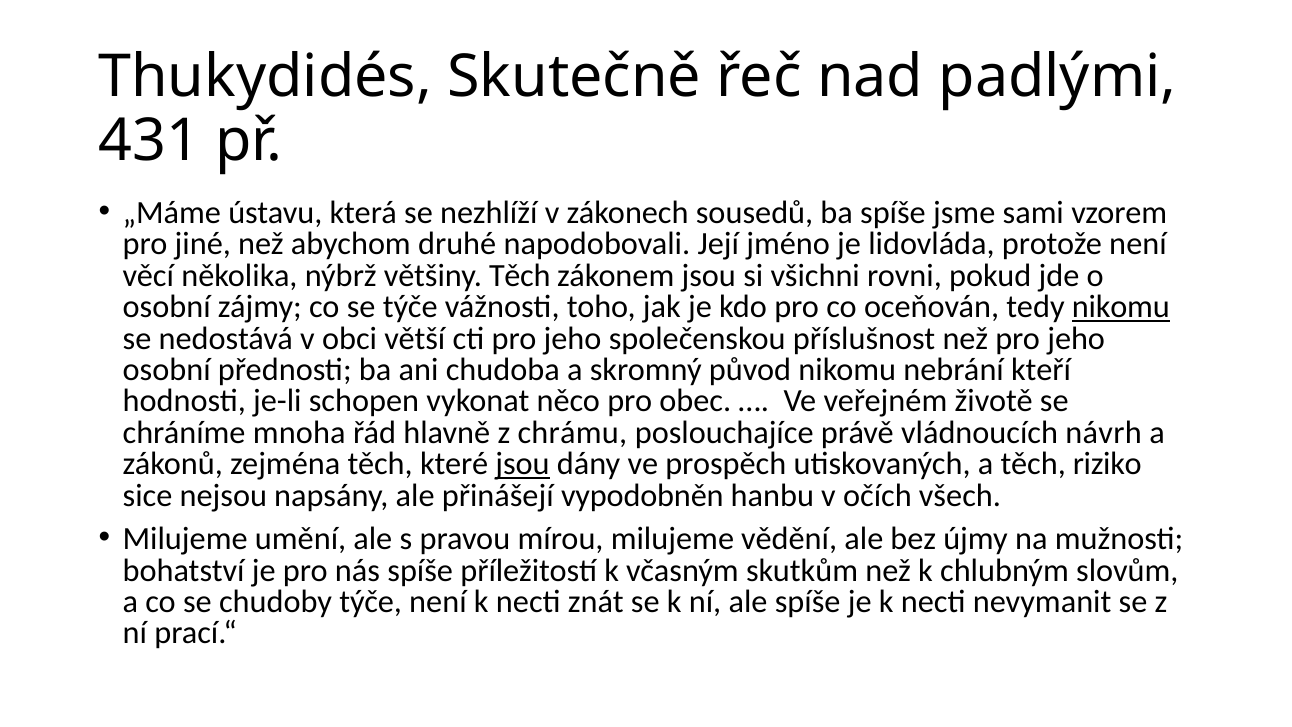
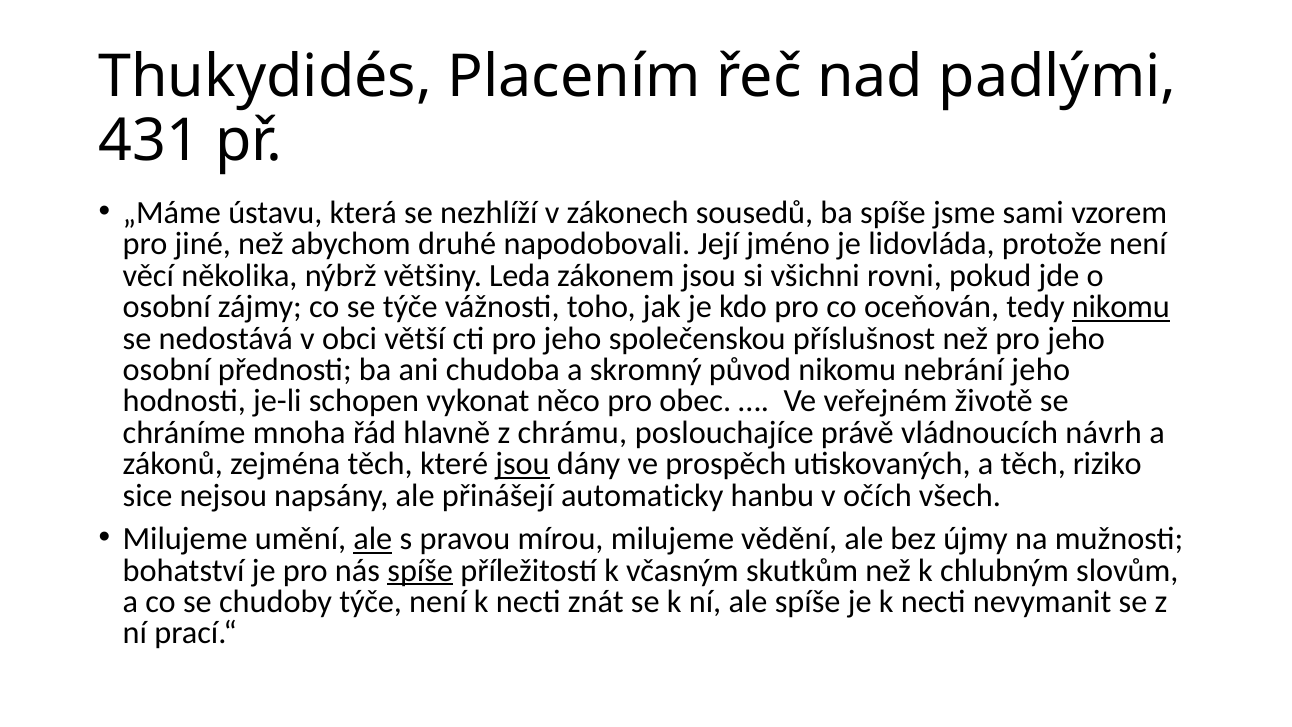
Skutečně: Skutečně -> Placením
většiny Těch: Těch -> Leda
nebrání kteří: kteří -> jeho
vypodobněn: vypodobněn -> automaticky
ale at (373, 539) underline: none -> present
spíše at (420, 570) underline: none -> present
